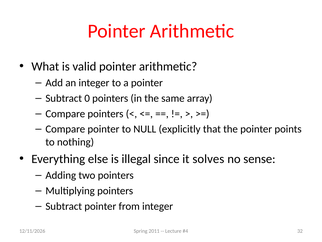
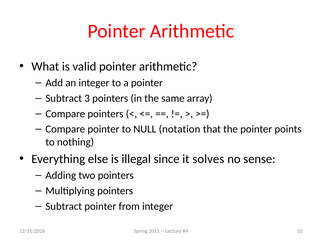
0: 0 -> 3
explicitly: explicitly -> notation
